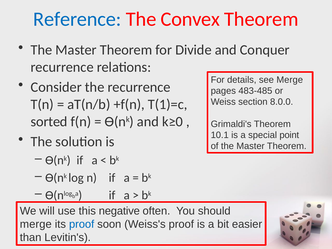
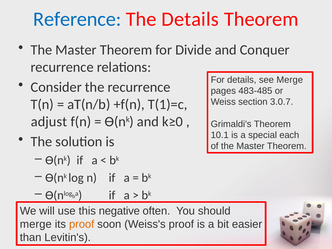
The Convex: Convex -> Details
8.0.0: 8.0.0 -> 3.0.7
sorted: sorted -> adjust
point: point -> each
proof at (82, 224) colour: blue -> orange
